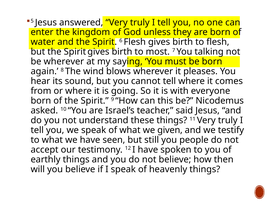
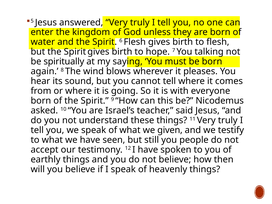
most: most -> hope
be wherever: wherever -> spiritually
